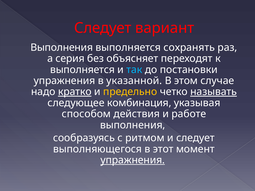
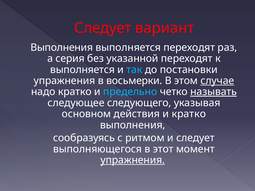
выполняется сохранять: сохранять -> переходят
объясняет: объясняет -> указанной
указанной: указанной -> восьмерки
случае underline: none -> present
кратко at (75, 92) underline: present -> none
предельно colour: yellow -> light blue
комбинация: комбинация -> следующего
способом: способом -> основном
и работе: работе -> кратко
